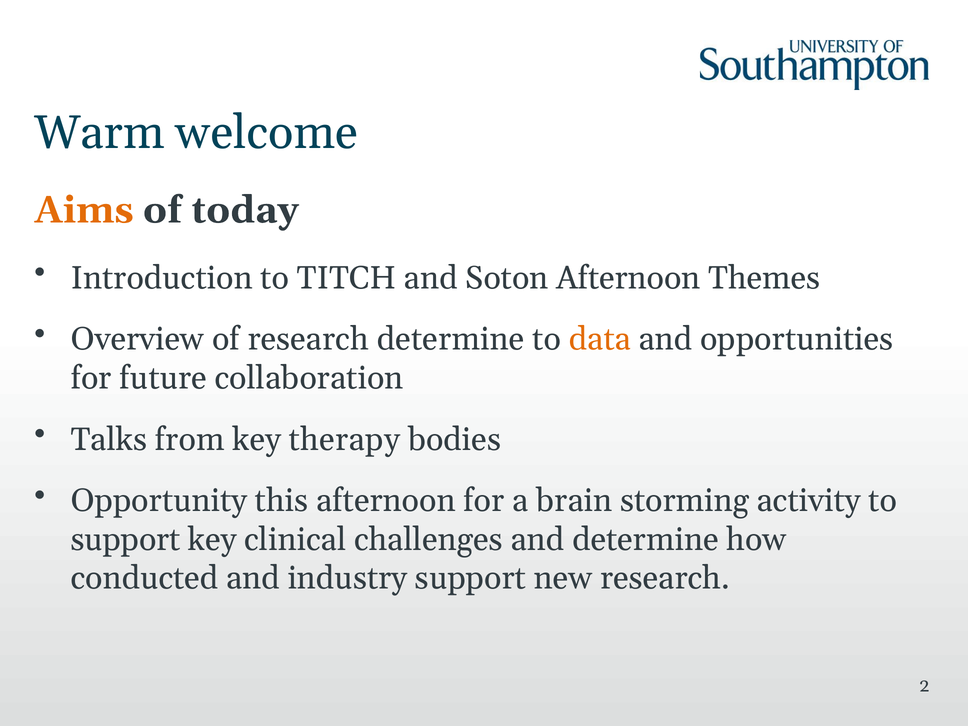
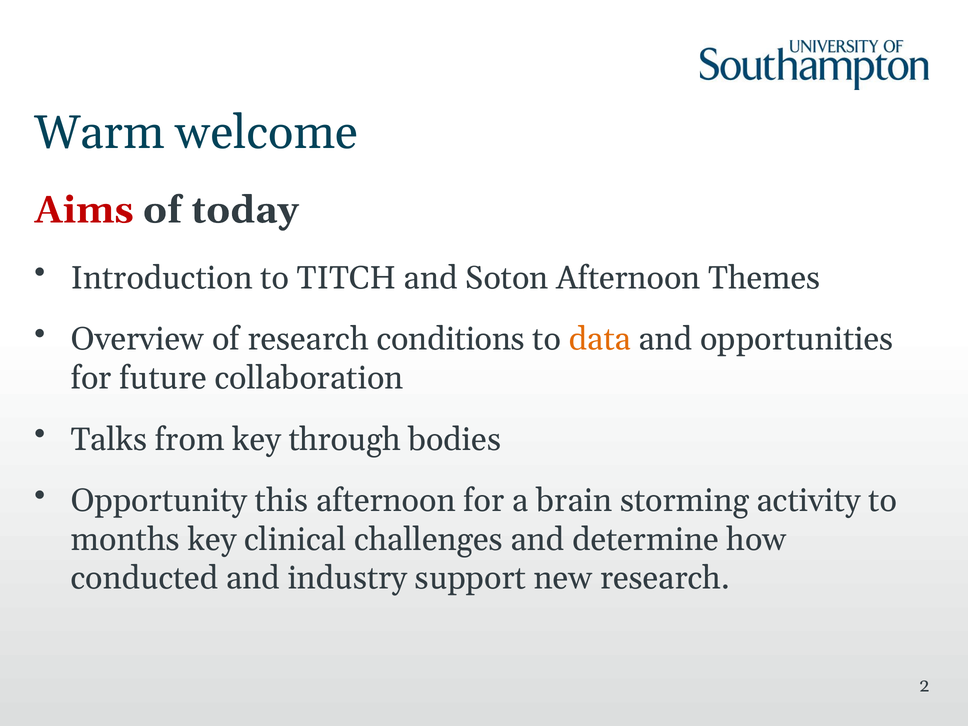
Aims colour: orange -> red
research determine: determine -> conditions
therapy: therapy -> through
support at (125, 539): support -> months
